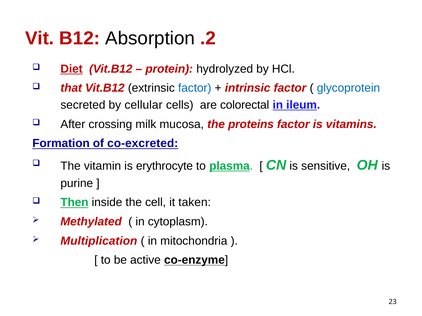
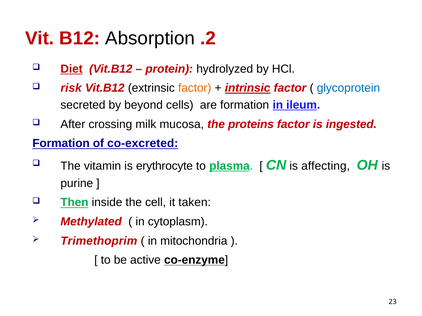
that: that -> risk
factor at (195, 88) colour: blue -> orange
intrinsic underline: none -> present
cellular: cellular -> beyond
are colorectal: colorectal -> formation
vitamins: vitamins -> ingested
sensitive: sensitive -> affecting
Multiplication: Multiplication -> Trimethoprim
